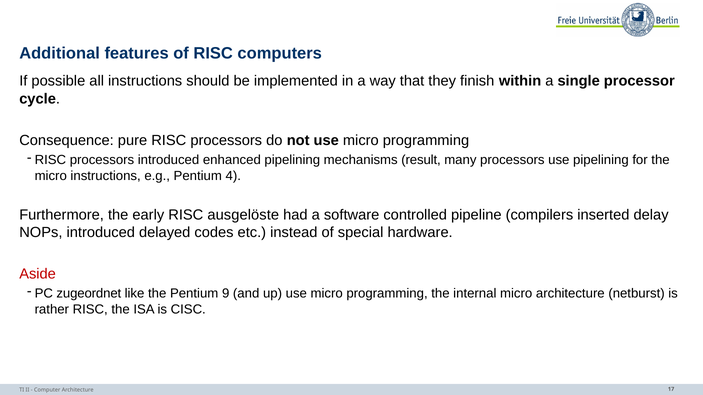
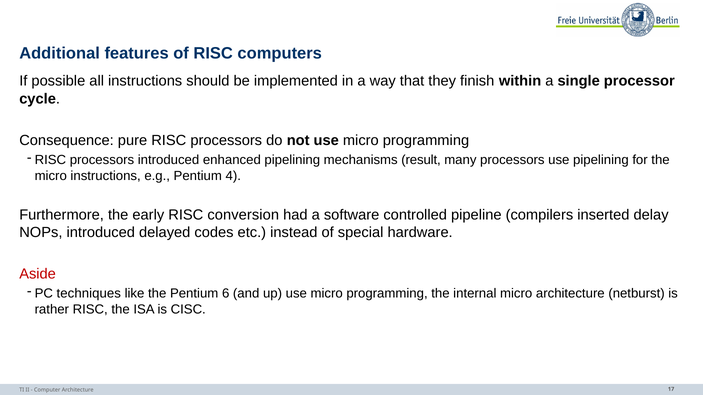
ausgelöste: ausgelöste -> conversion
zugeordnet: zugeordnet -> techniques
9: 9 -> 6
